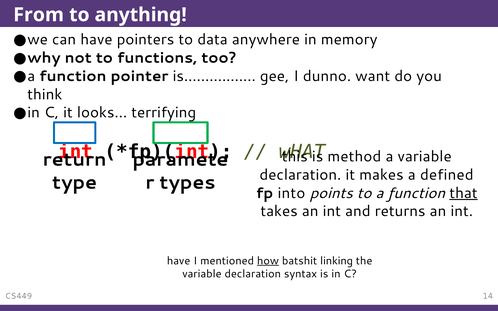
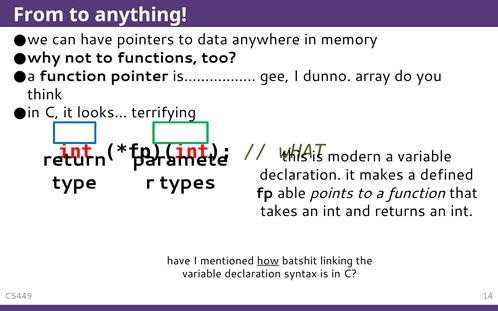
want: want -> array
method: method -> modern
into: into -> able
that underline: present -> none
